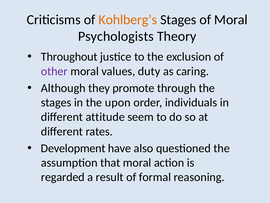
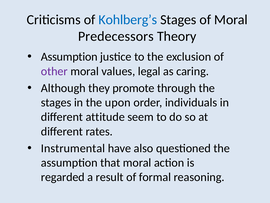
Kohlberg’s colour: orange -> blue
Psychologists: Psychologists -> Predecessors
Throughout at (69, 57): Throughout -> Assumption
duty: duty -> legal
Development: Development -> Instrumental
